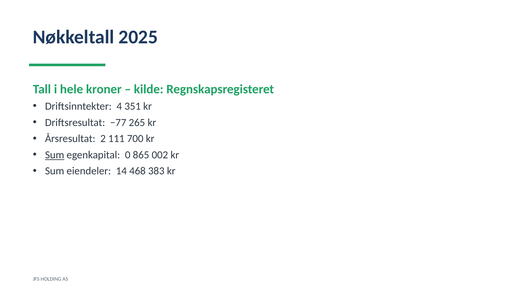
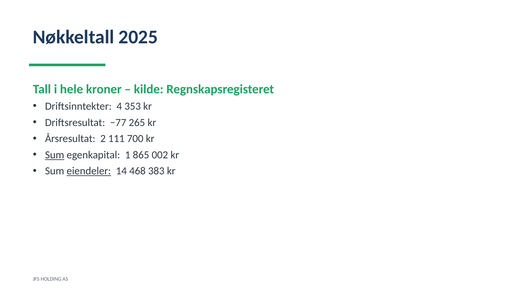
351: 351 -> 353
0: 0 -> 1
eiendeler underline: none -> present
